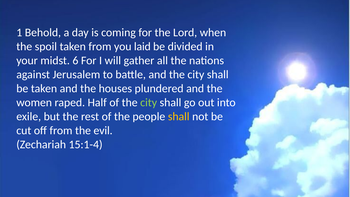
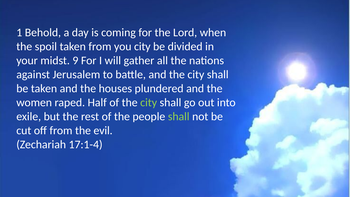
you laid: laid -> city
6: 6 -> 9
shall at (179, 116) colour: yellow -> light green
15:1-4: 15:1-4 -> 17:1-4
